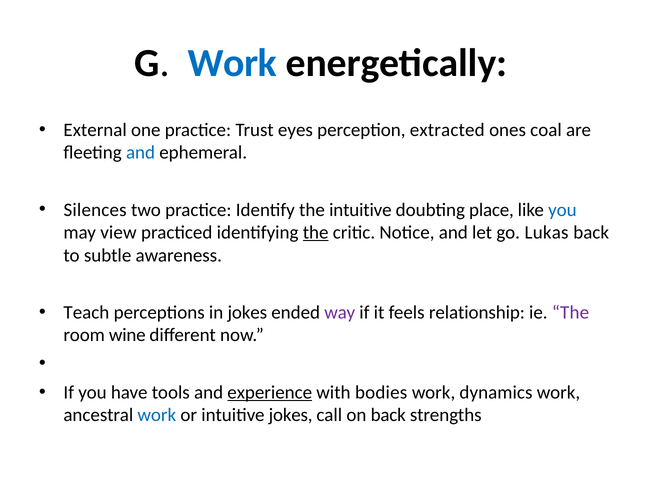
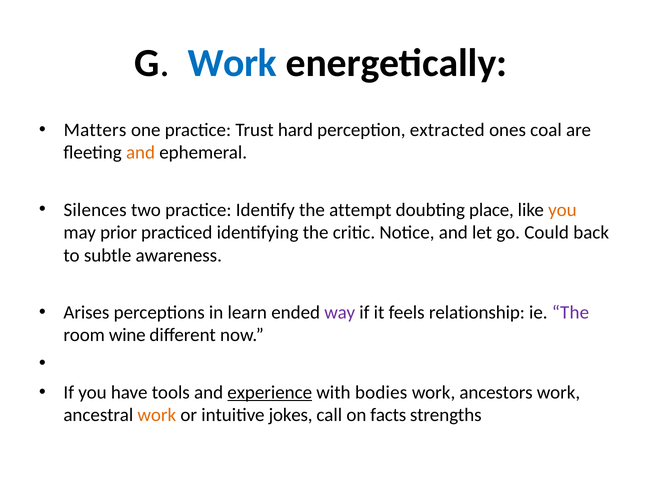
External: External -> Matters
eyes: eyes -> hard
and at (141, 153) colour: blue -> orange
the intuitive: intuitive -> attempt
you at (562, 210) colour: blue -> orange
view: view -> prior
the at (316, 233) underline: present -> none
Lukas: Lukas -> Could
Teach: Teach -> Arises
in jokes: jokes -> learn
dynamics: dynamics -> ancestors
work at (157, 415) colour: blue -> orange
on back: back -> facts
